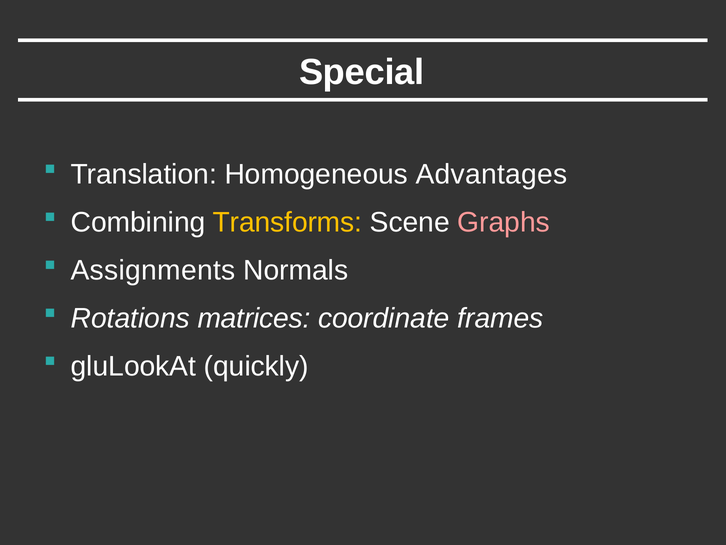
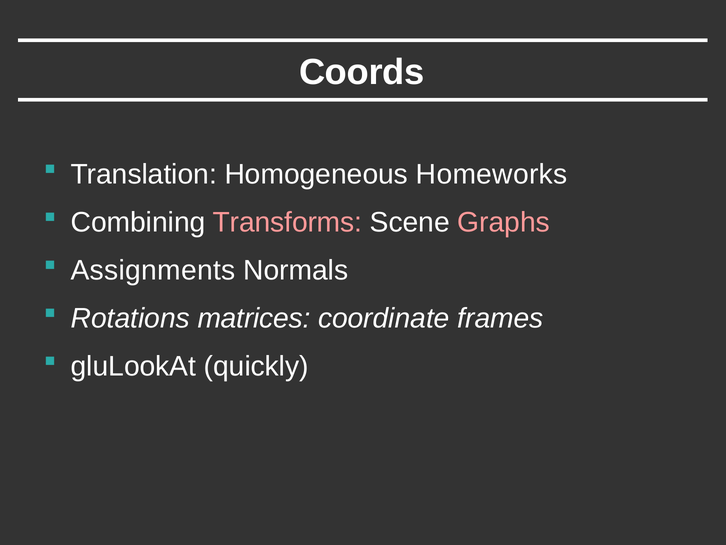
Special: Special -> Coords
Advantages: Advantages -> Homeworks
Transforms colour: yellow -> pink
